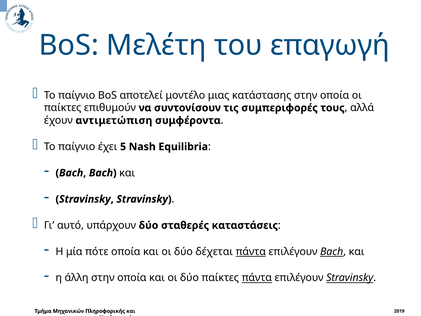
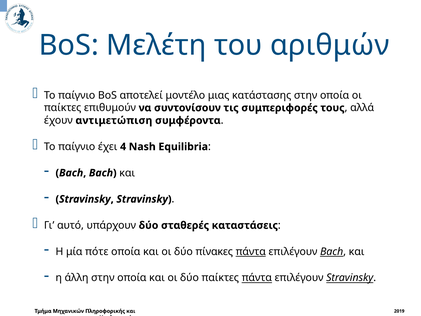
επαγωγή: επαγωγή -> αριθμών
5: 5 -> 4
δέχεται: δέχεται -> πίνακες
